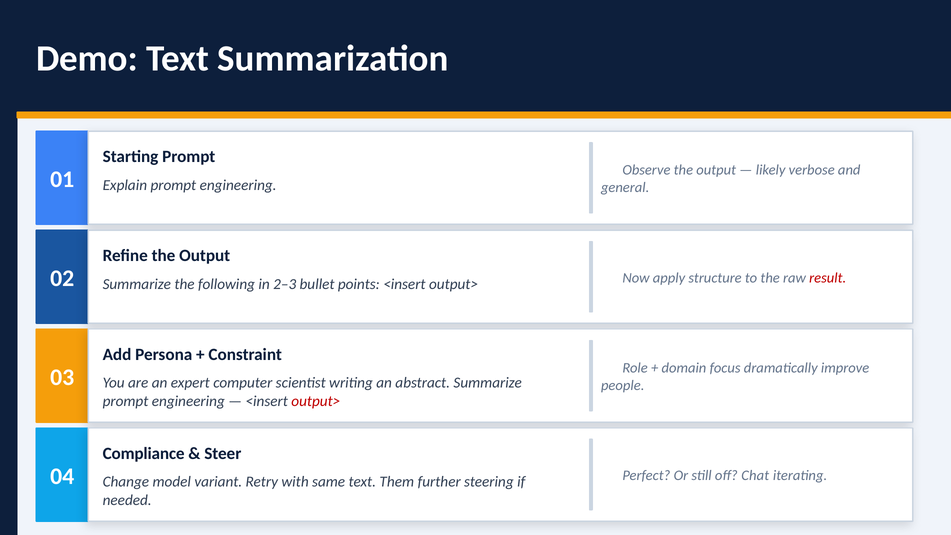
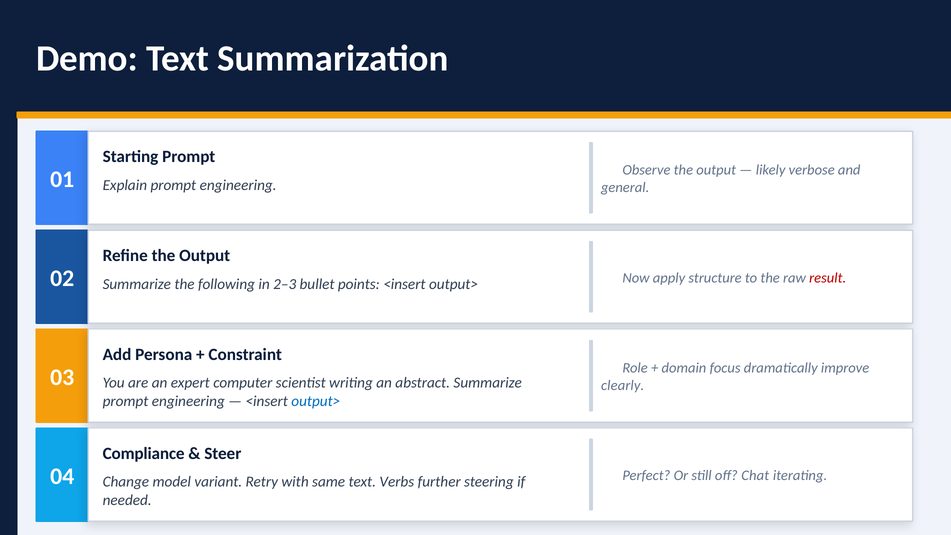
people: people -> clearly
output> at (316, 401) colour: red -> blue
Them: Them -> Verbs
